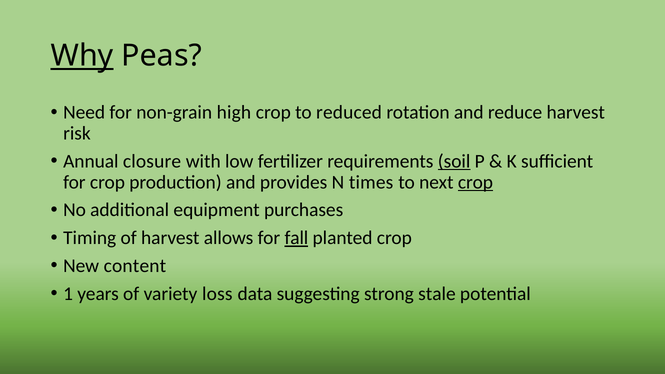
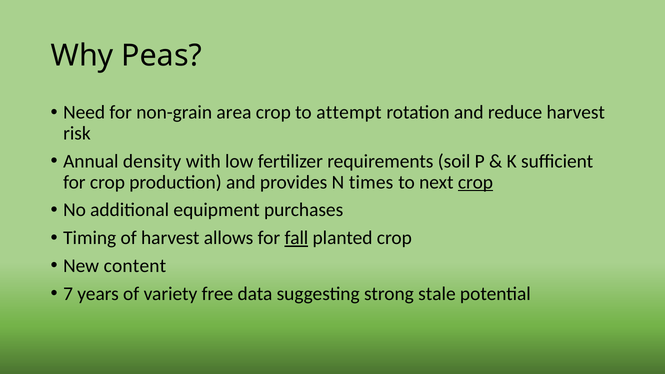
Why underline: present -> none
high: high -> area
reduced: reduced -> attempt
closure: closure -> density
soil underline: present -> none
1: 1 -> 7
loss: loss -> free
